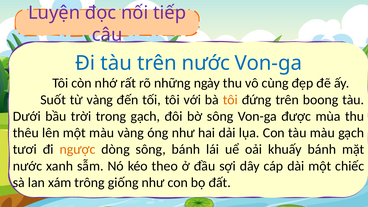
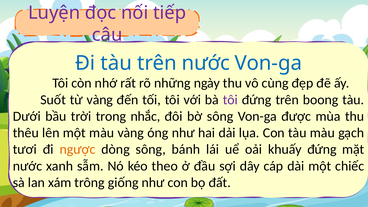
tôi at (230, 100) colour: orange -> purple
trong gạch: gạch -> nhắc
khuấy bánh: bánh -> đứng
